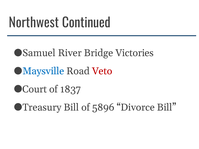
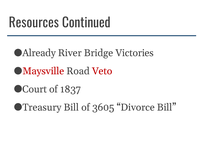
Northwest: Northwest -> Resources
Samuel: Samuel -> Already
Maysville colour: blue -> red
5896: 5896 -> 3605
